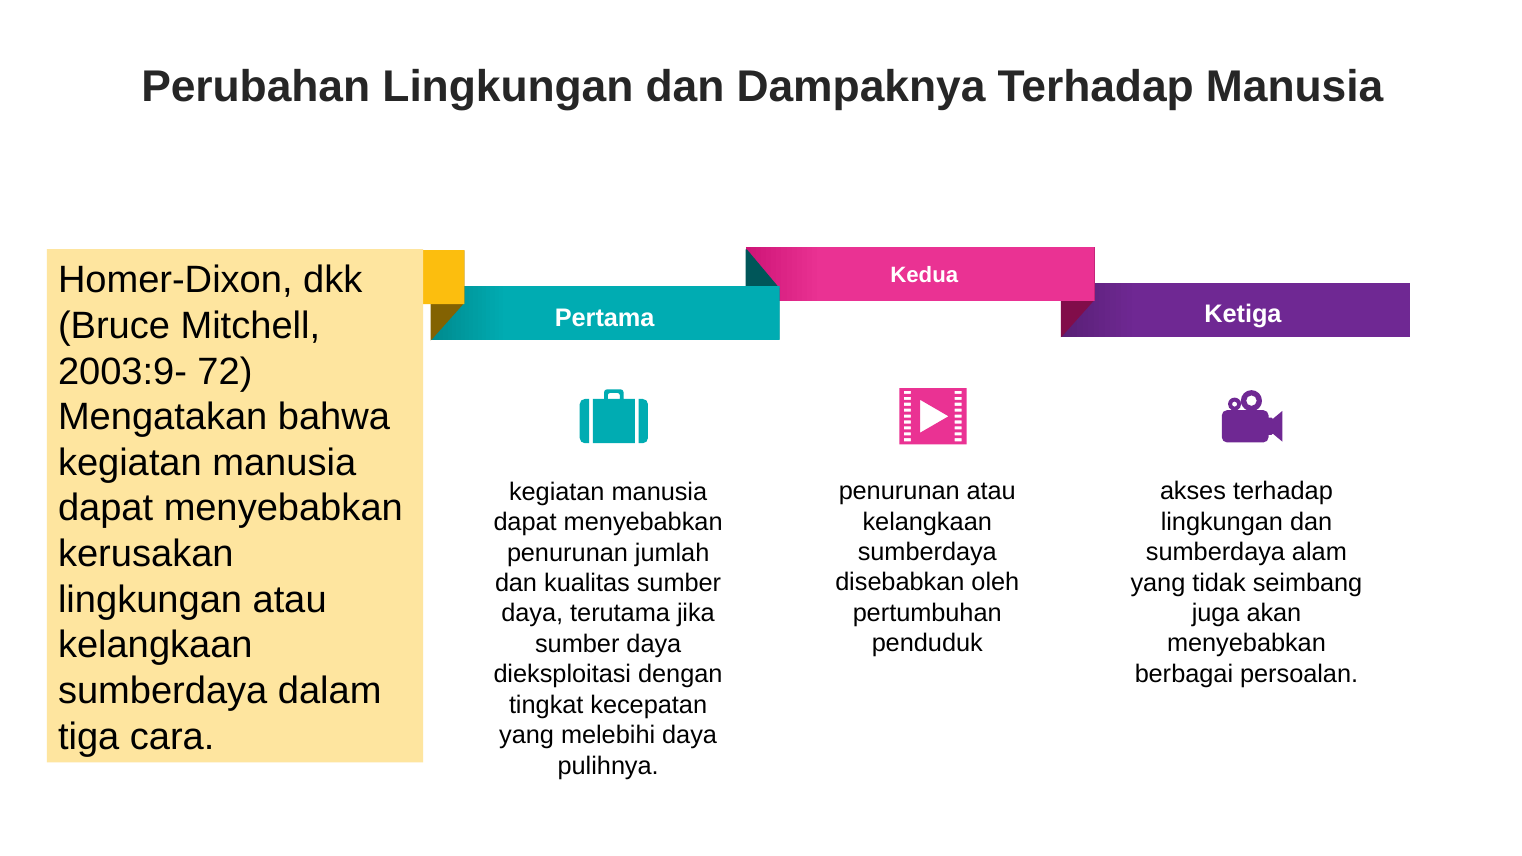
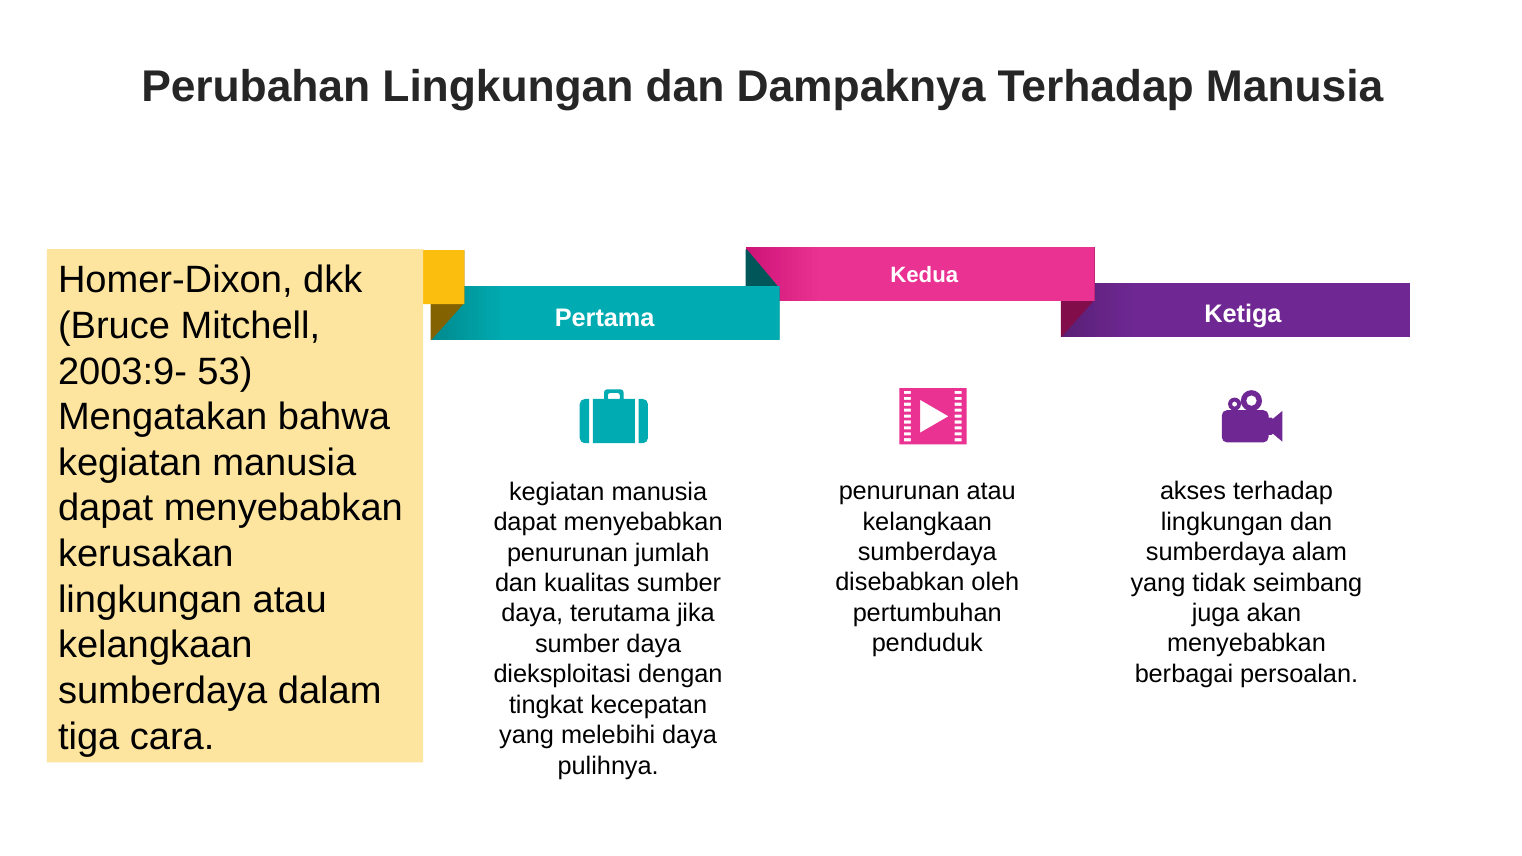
72: 72 -> 53
